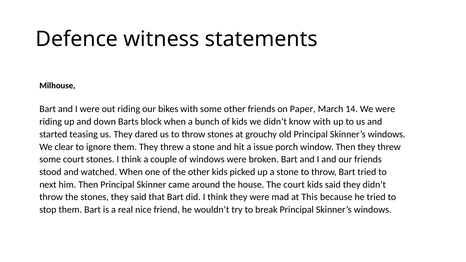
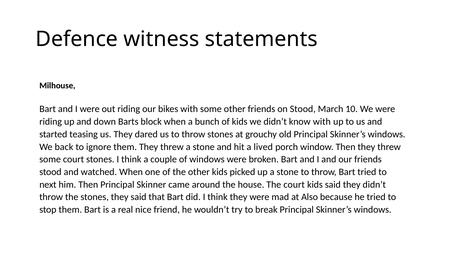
on Paper: Paper -> Stood
14: 14 -> 10
clear: clear -> back
issue: issue -> lived
This: This -> Also
